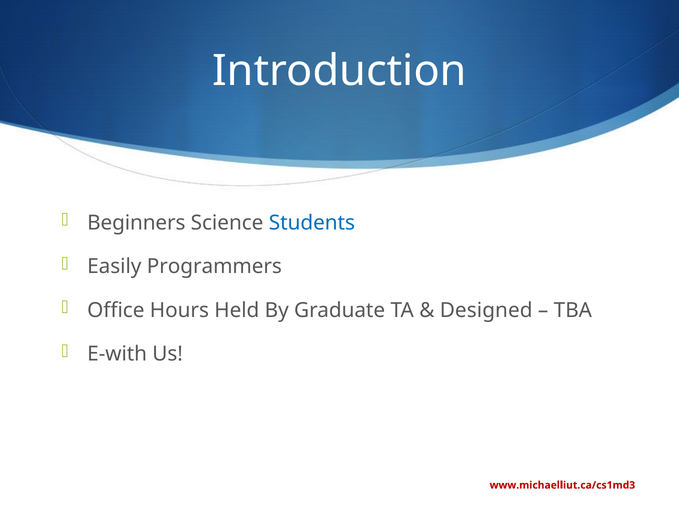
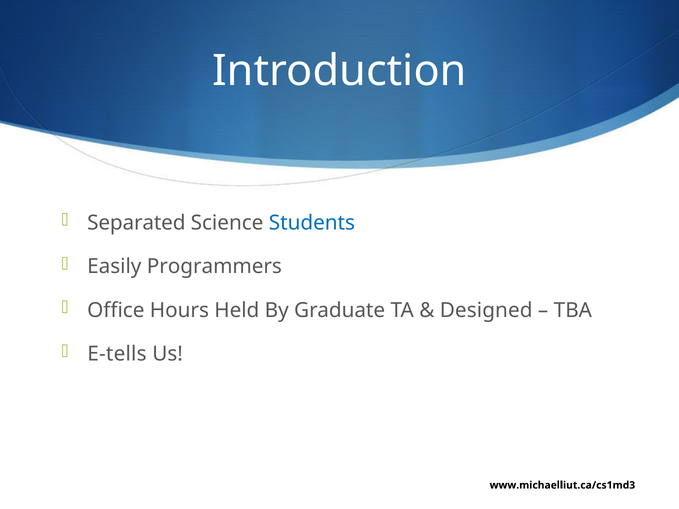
Beginners: Beginners -> Separated
E-with: E-with -> E-tells
www.michaelliut.ca/cs1md3 colour: red -> black
